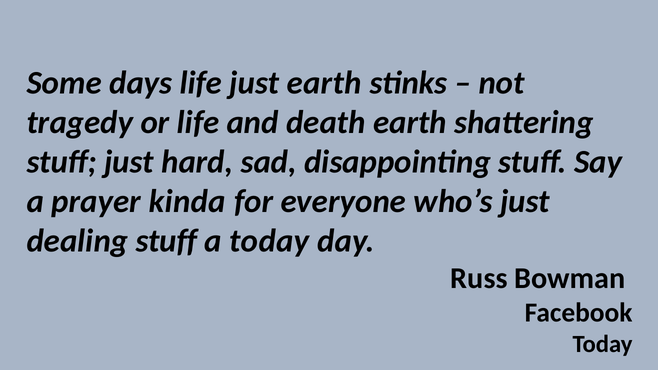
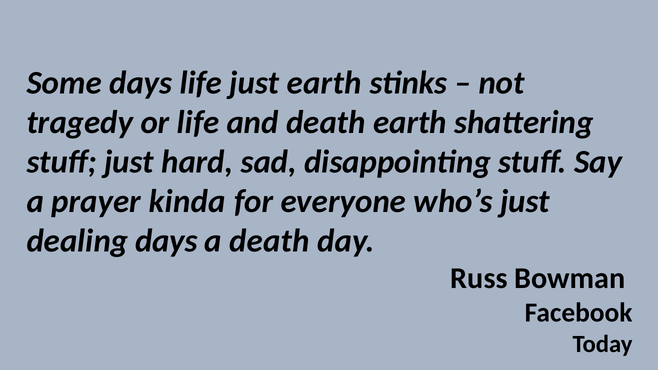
dealing stuff: stuff -> days
a today: today -> death
